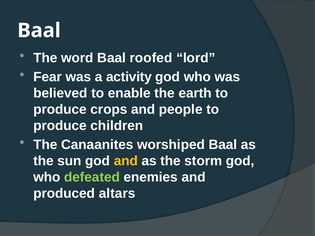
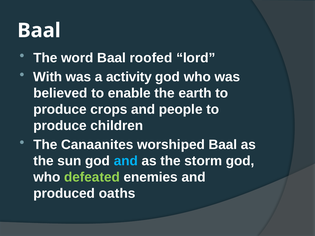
Fear: Fear -> With
and at (126, 161) colour: yellow -> light blue
altars: altars -> oaths
